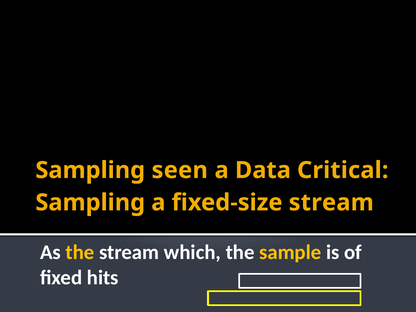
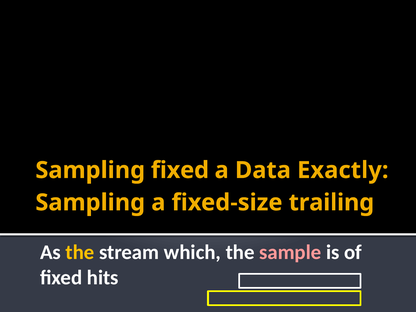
Sampling seen: seen -> fixed
Critical: Critical -> Exactly
fixed-size stream: stream -> trailing
sample colour: yellow -> pink
